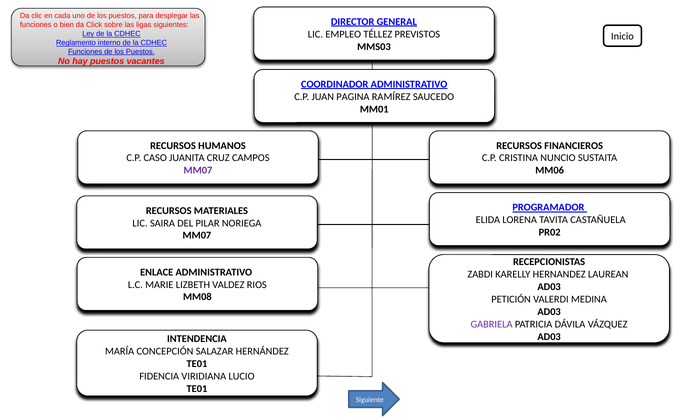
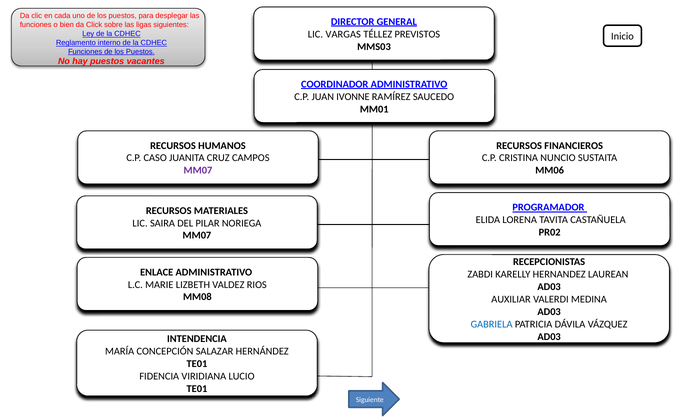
EMPLEO: EMPLEO -> VARGAS
PAGINA: PAGINA -> IVONNE
PETICIÓN: PETICIÓN -> AUXILIAR
GABRIELA colour: purple -> blue
